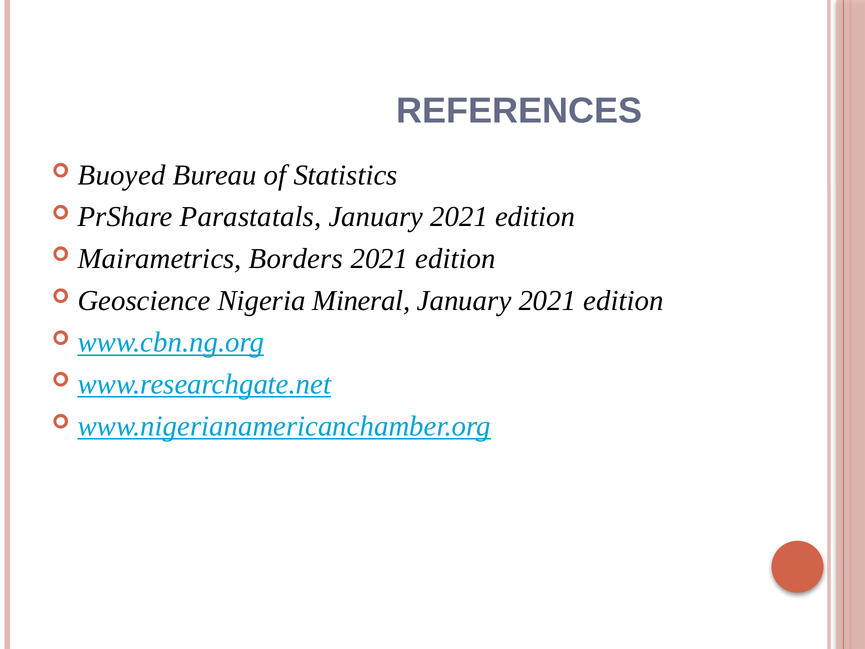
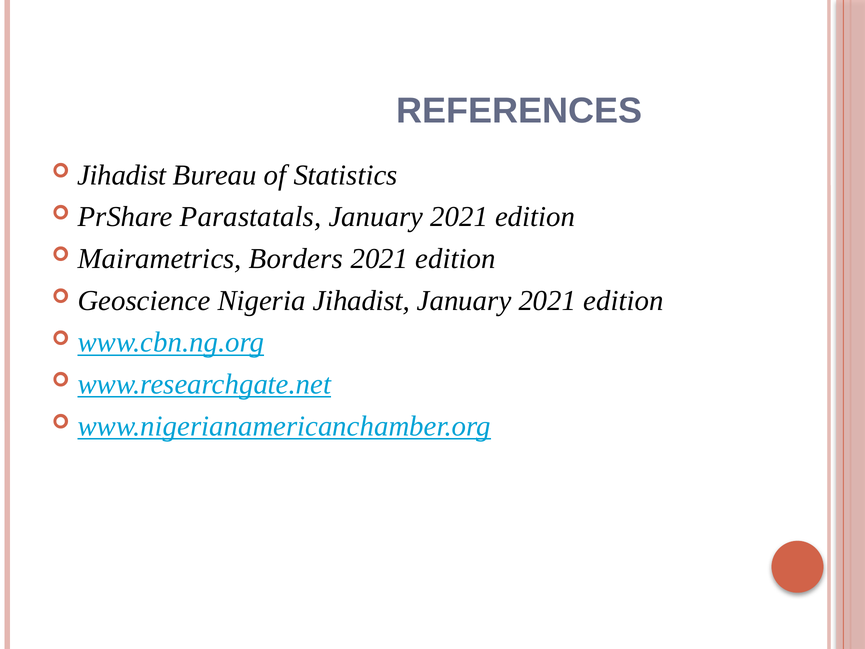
Buoyed at (122, 175): Buoyed -> Jihadist
Nigeria Mineral: Mineral -> Jihadist
